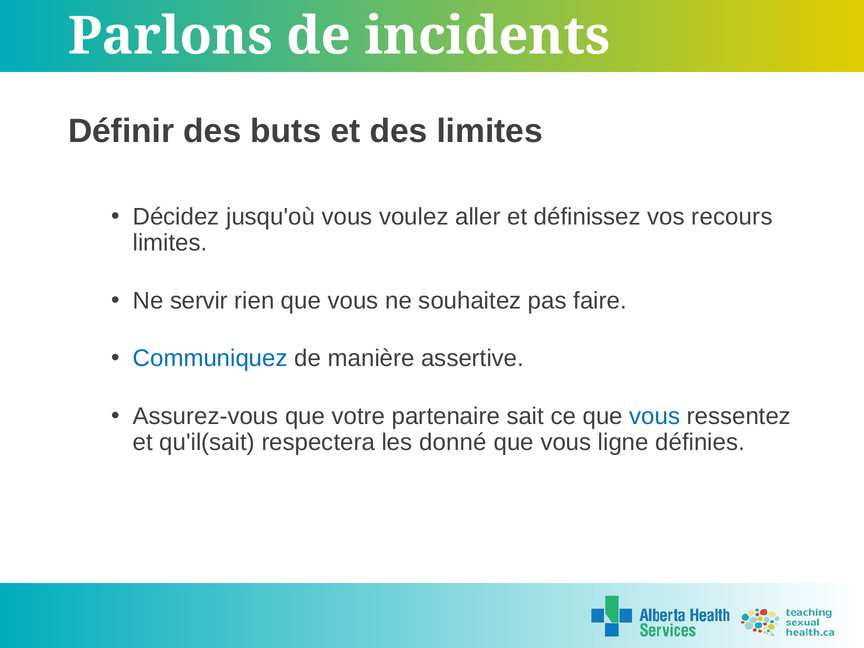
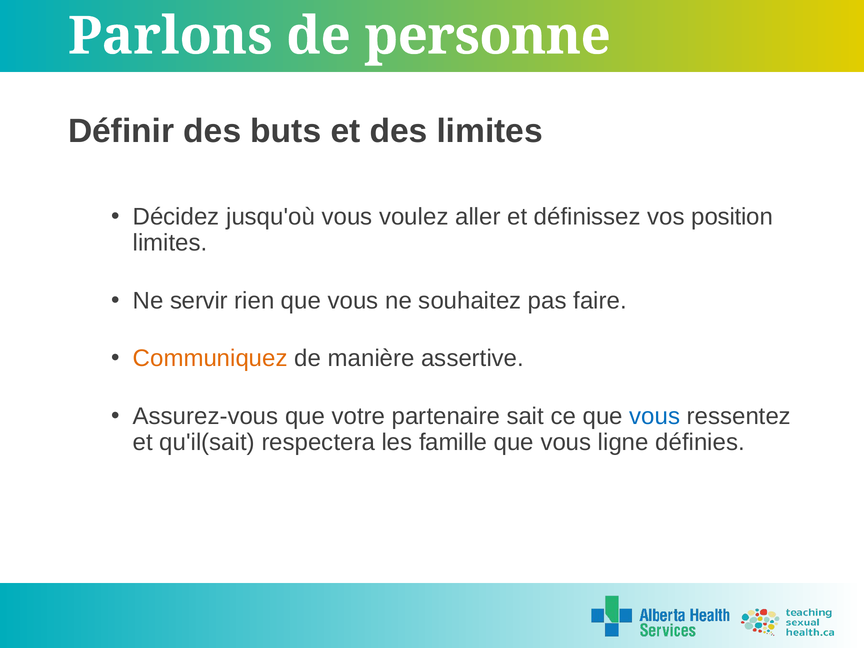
incidents: incidents -> personne
recours: recours -> position
Communiquez colour: blue -> orange
donné: donné -> famille
